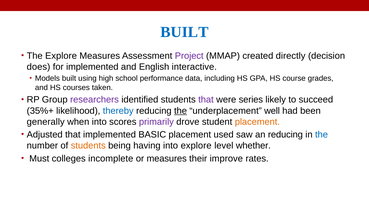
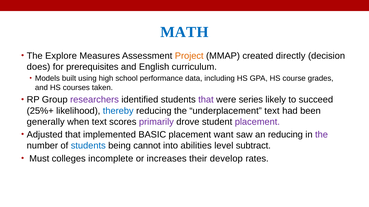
BUILT at (184, 32): BUILT -> MATH
Project colour: purple -> orange
for implemented: implemented -> prerequisites
interactive: interactive -> curriculum
35%+: 35%+ -> 25%+
the at (181, 111) underline: present -> none
underplacement well: well -> text
when into: into -> text
placement at (257, 122) colour: orange -> purple
used: used -> want
the at (322, 135) colour: blue -> purple
students at (88, 146) colour: orange -> blue
having: having -> cannot
into explore: explore -> abilities
whether: whether -> subtract
or measures: measures -> increases
improve: improve -> develop
